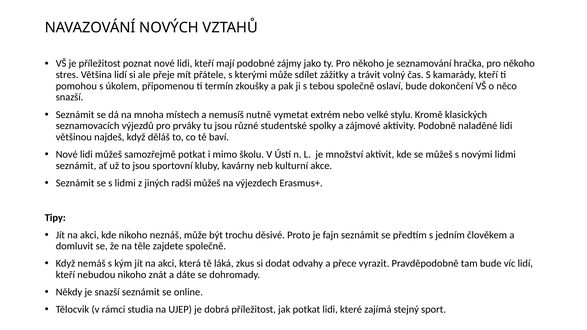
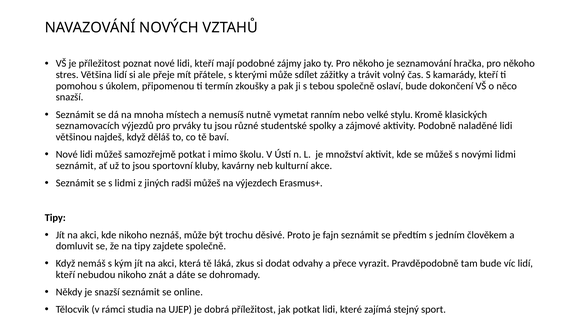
extrém: extrém -> ranním
na těle: těle -> tipy
